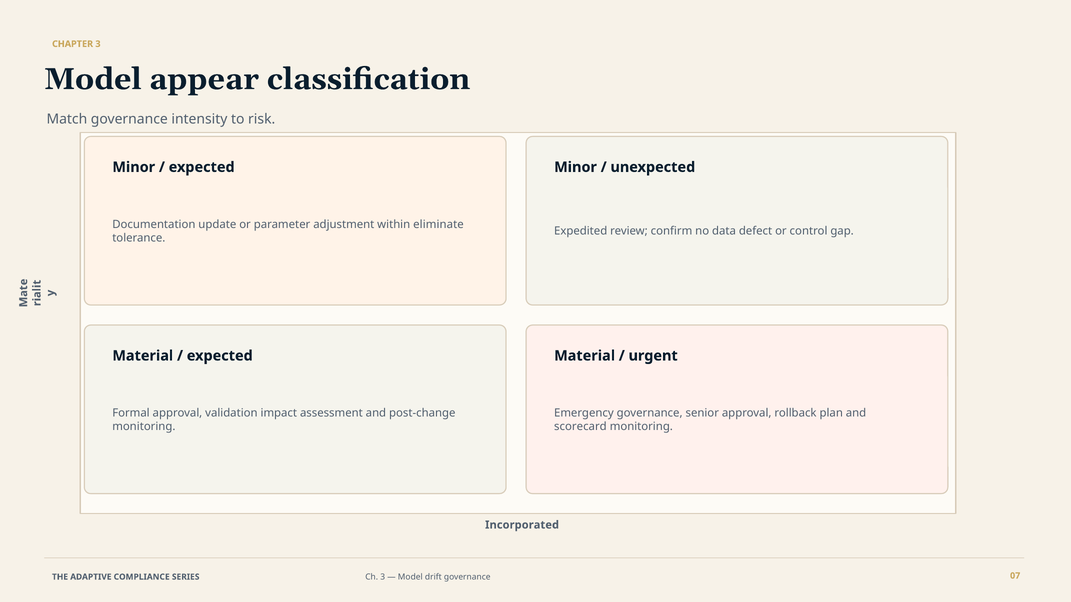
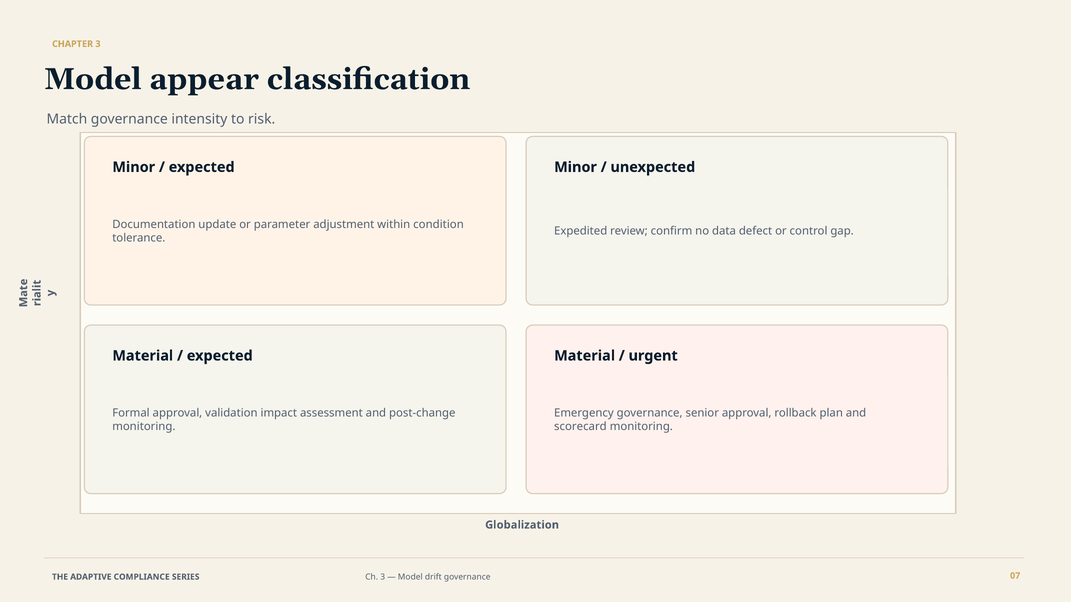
eliminate: eliminate -> condition
Incorporated: Incorporated -> Globalization
